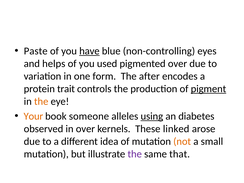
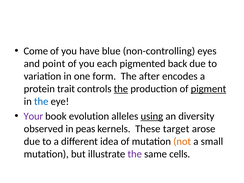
Paste: Paste -> Come
have underline: present -> none
helps: helps -> point
used: used -> each
pigmented over: over -> back
the at (121, 89) underline: none -> present
the at (41, 101) colour: orange -> blue
Your colour: orange -> purple
someone: someone -> evolution
diabetes: diabetes -> diversity
in over: over -> peas
linked: linked -> target
that: that -> cells
